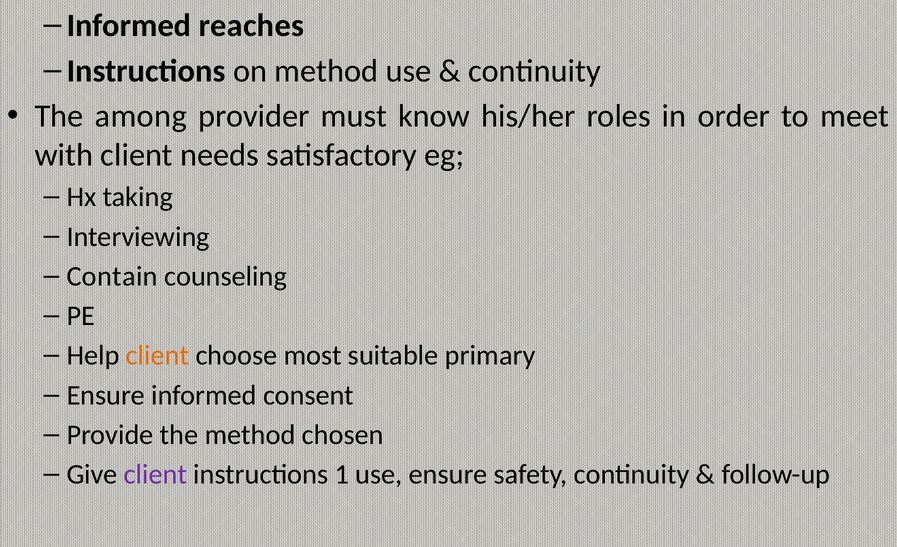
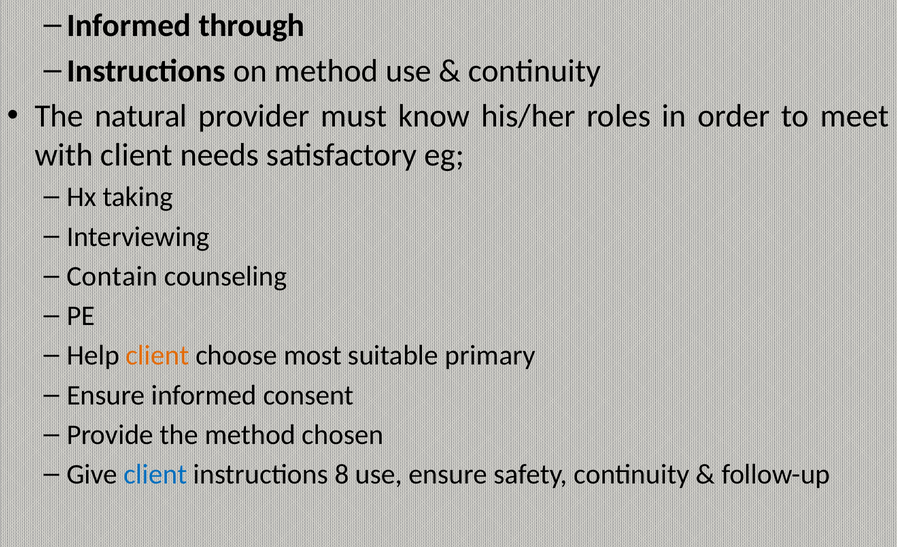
reaches: reaches -> through
among: among -> natural
client at (155, 475) colour: purple -> blue
1: 1 -> 8
